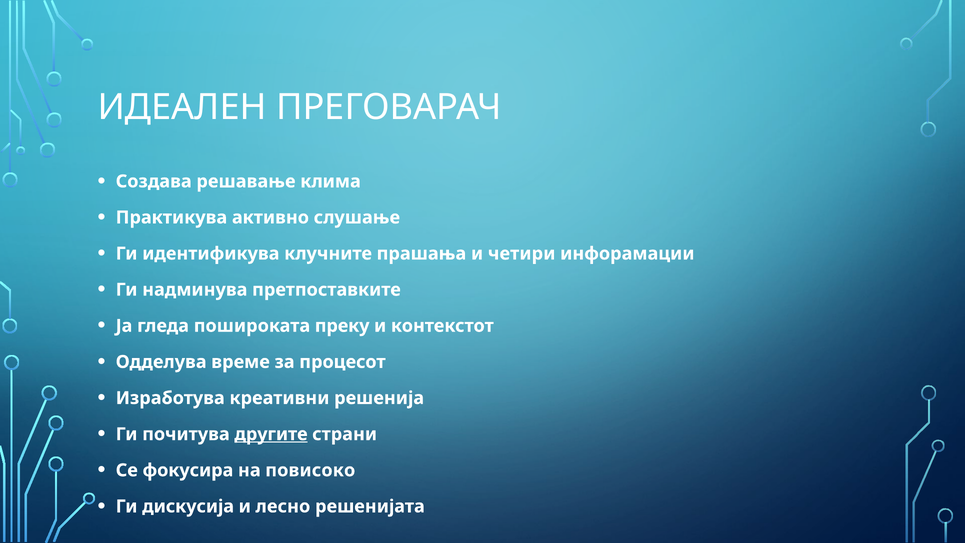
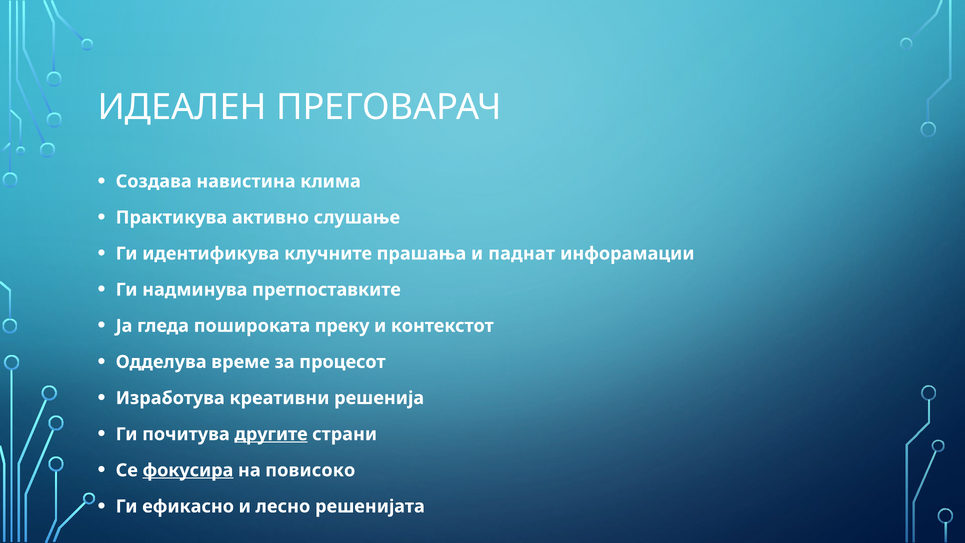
решавање: решавање -> навистина
четири: четири -> паднат
фокусира underline: none -> present
дискусија: дискусија -> ефикасно
